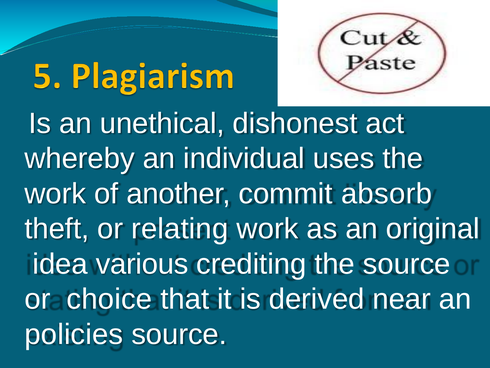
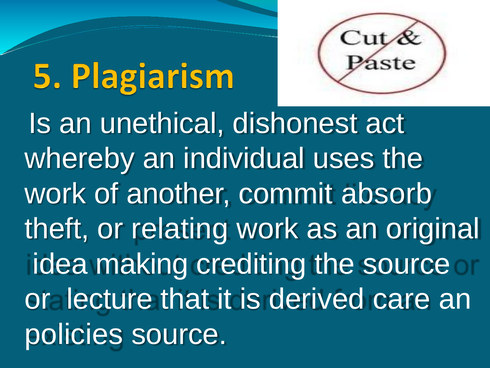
various: various -> making
choice: choice -> lecture
near: near -> care
